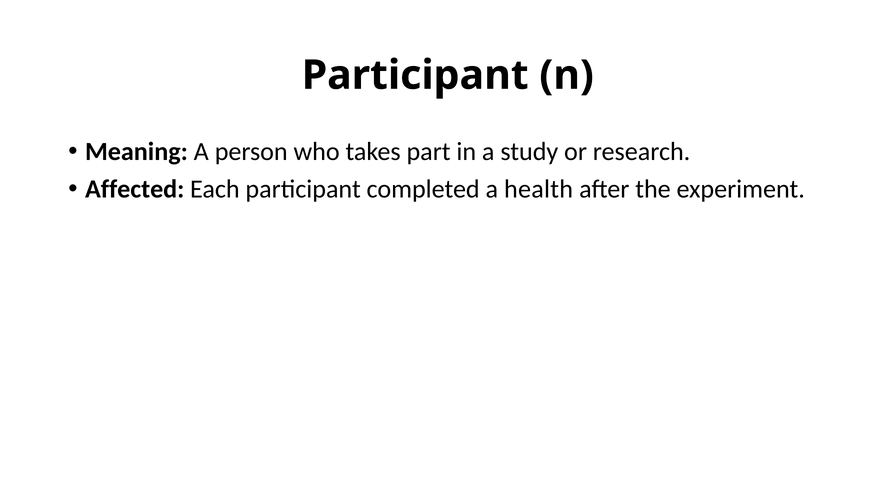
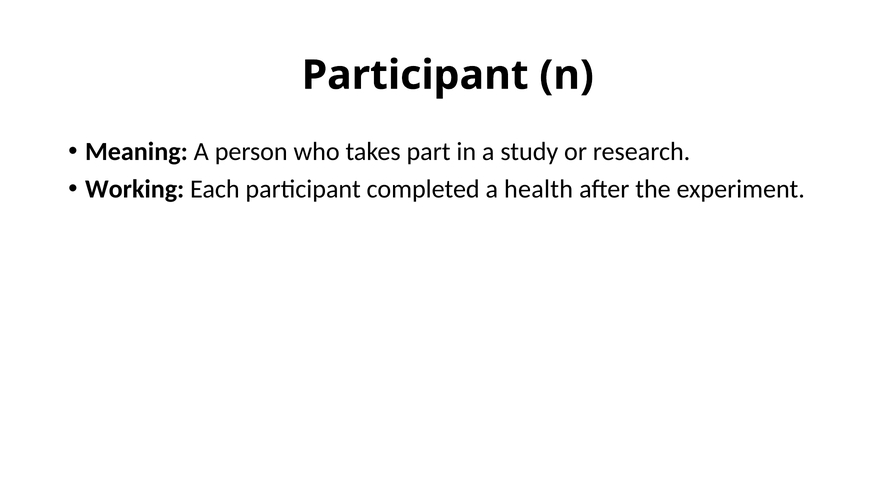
Affected: Affected -> Working
